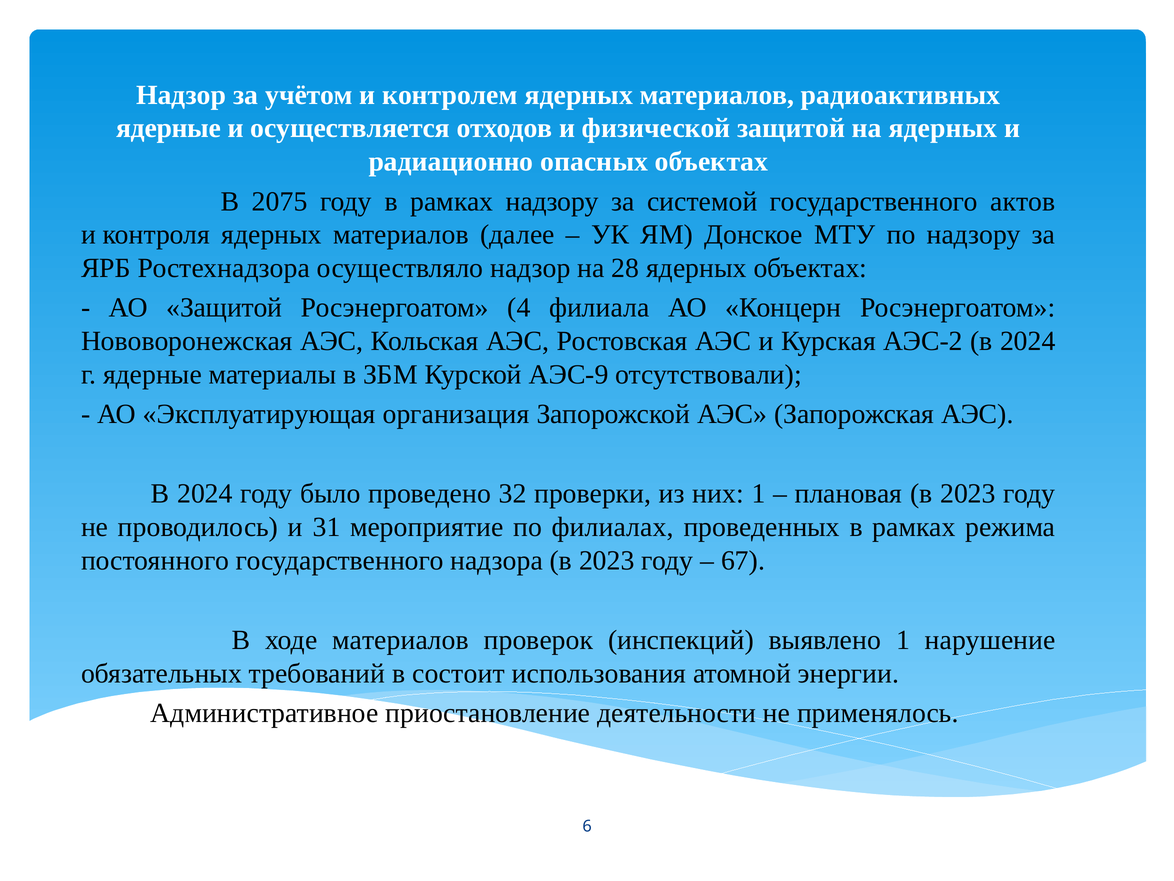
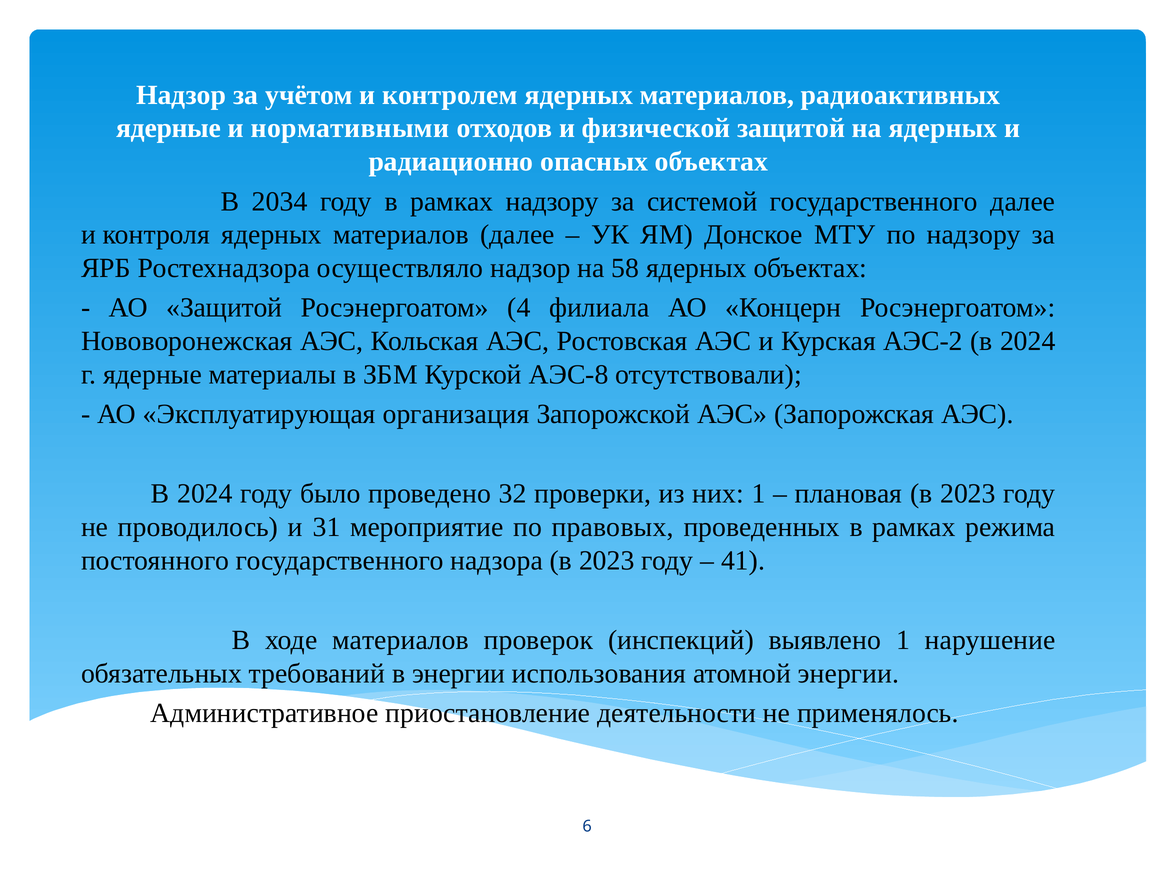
осуществляется: осуществляется -> нормативными
2075: 2075 -> 2034
государственного актов: актов -> далее
28: 28 -> 58
АЭС-9: АЭС-9 -> АЭС-8
филиалах: филиалах -> правовых
67: 67 -> 41
в состоит: состоит -> энергии
